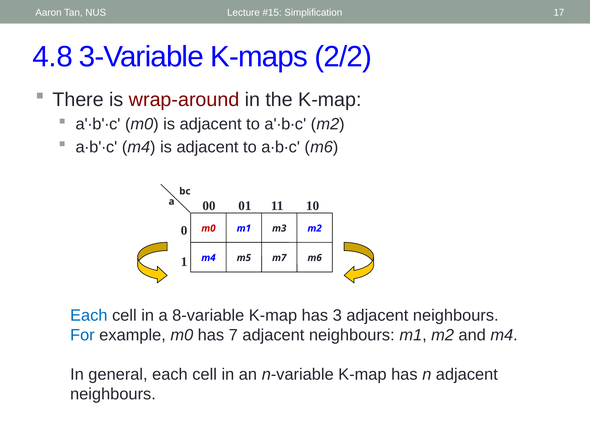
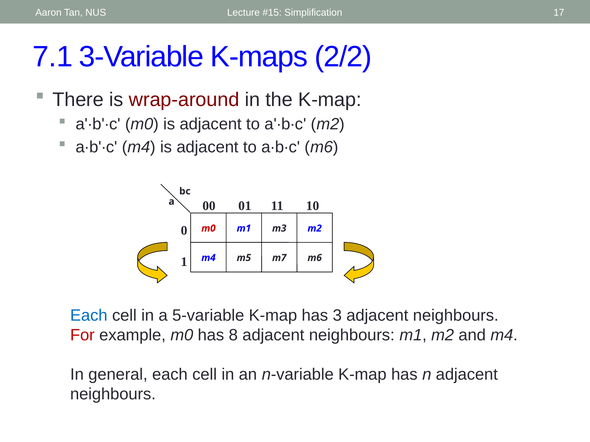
4.8: 4.8 -> 7.1
8-variable: 8-variable -> 5-variable
For colour: blue -> red
7: 7 -> 8
